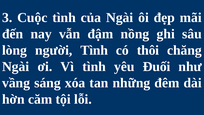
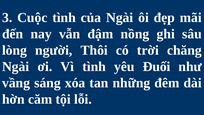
người Tình: Tình -> Thôi
thôi: thôi -> trời
